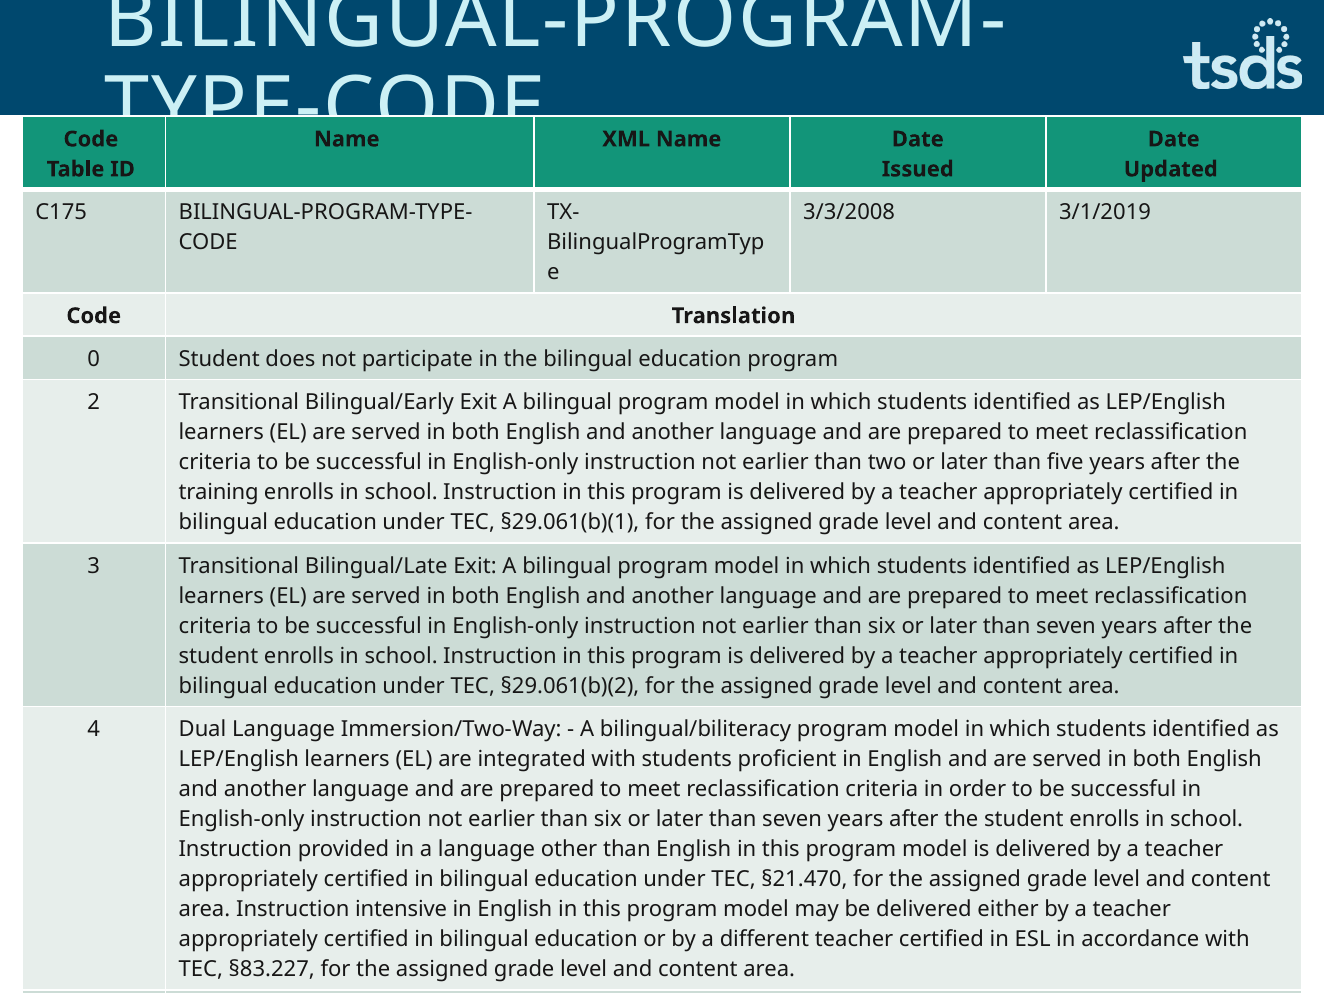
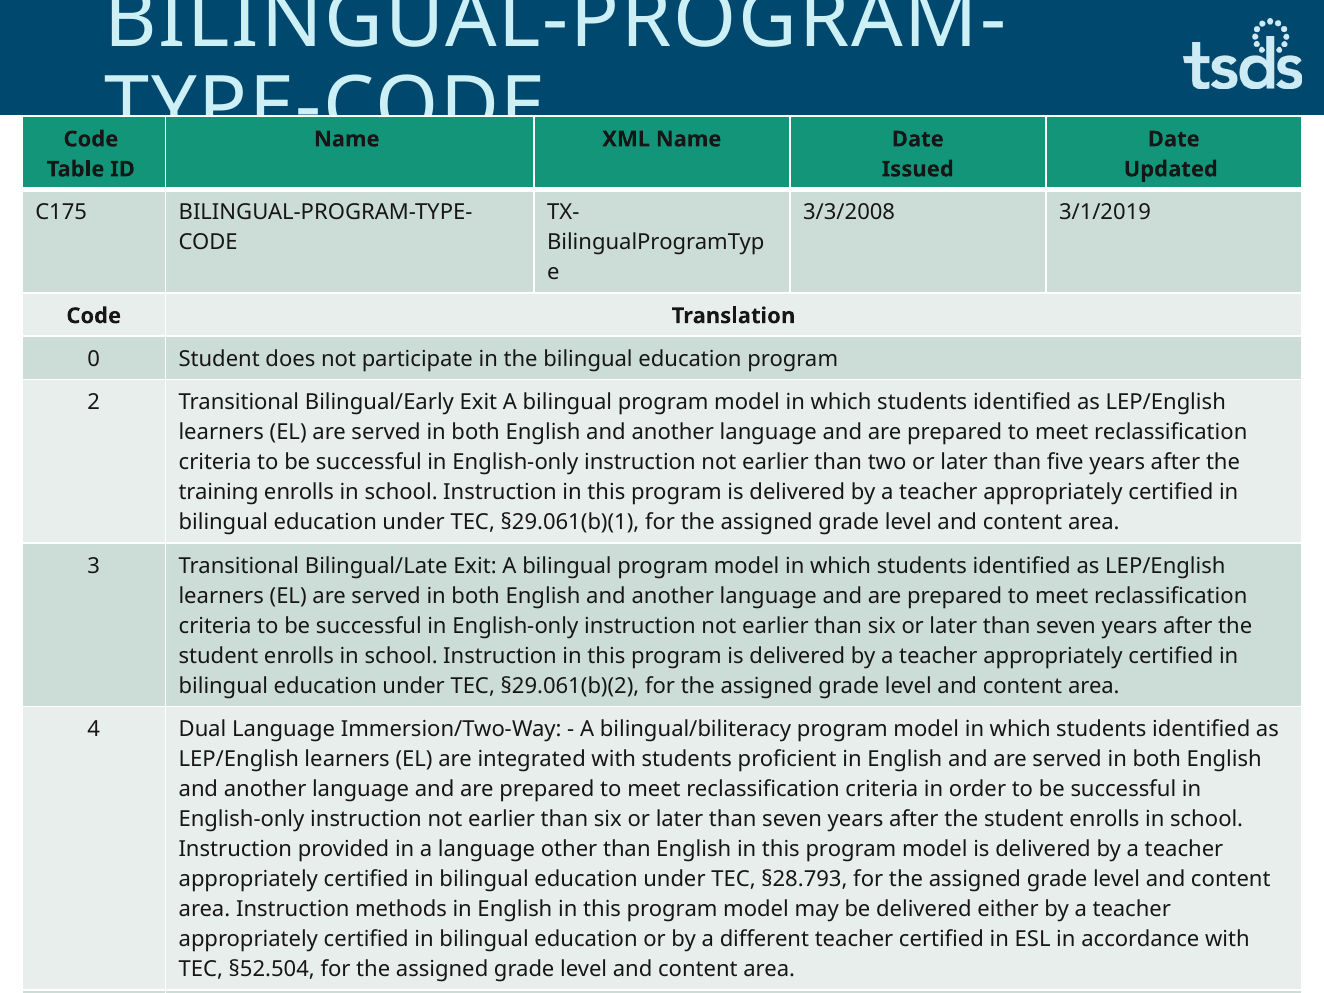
§21.470: §21.470 -> §28.793
intensive: intensive -> methods
§83.227: §83.227 -> §52.504
